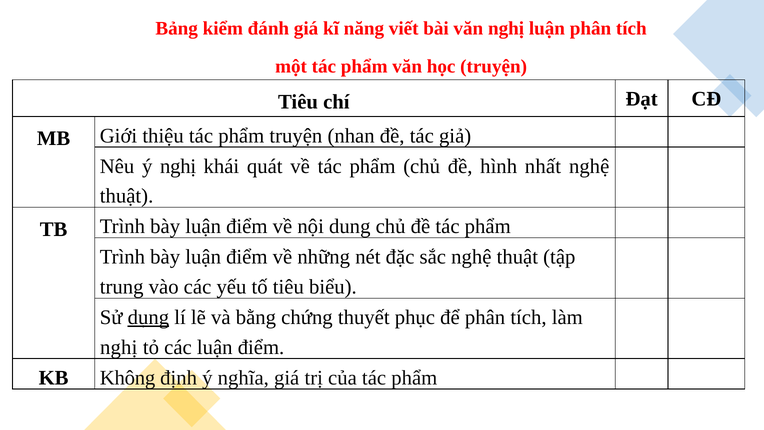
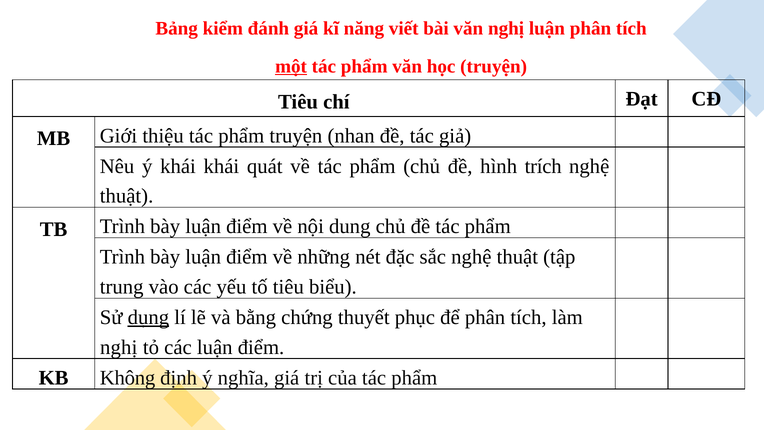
một underline: none -> present
ý nghị: nghị -> khái
nhất: nhất -> trích
